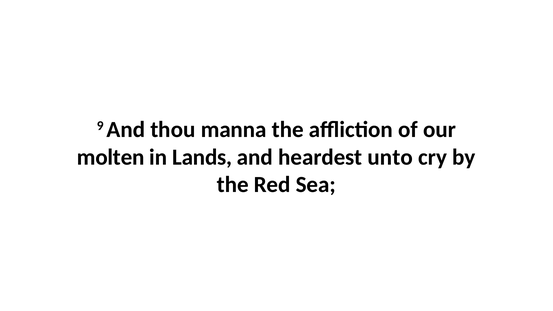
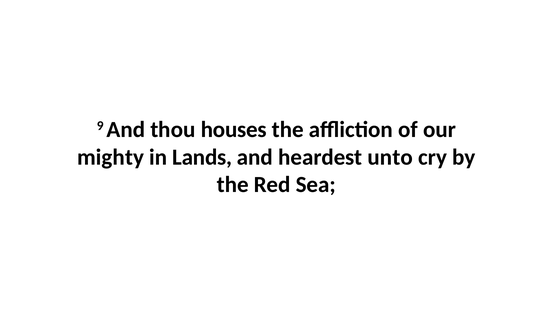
manna: manna -> houses
molten: molten -> mighty
